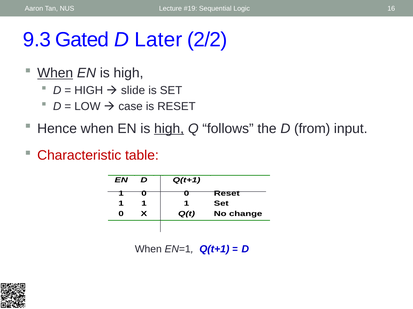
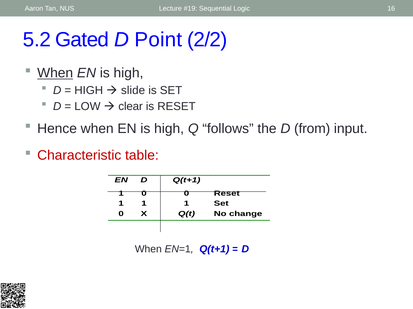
9.3: 9.3 -> 5.2
Later: Later -> Point
case: case -> clear
high at (169, 129) underline: present -> none
